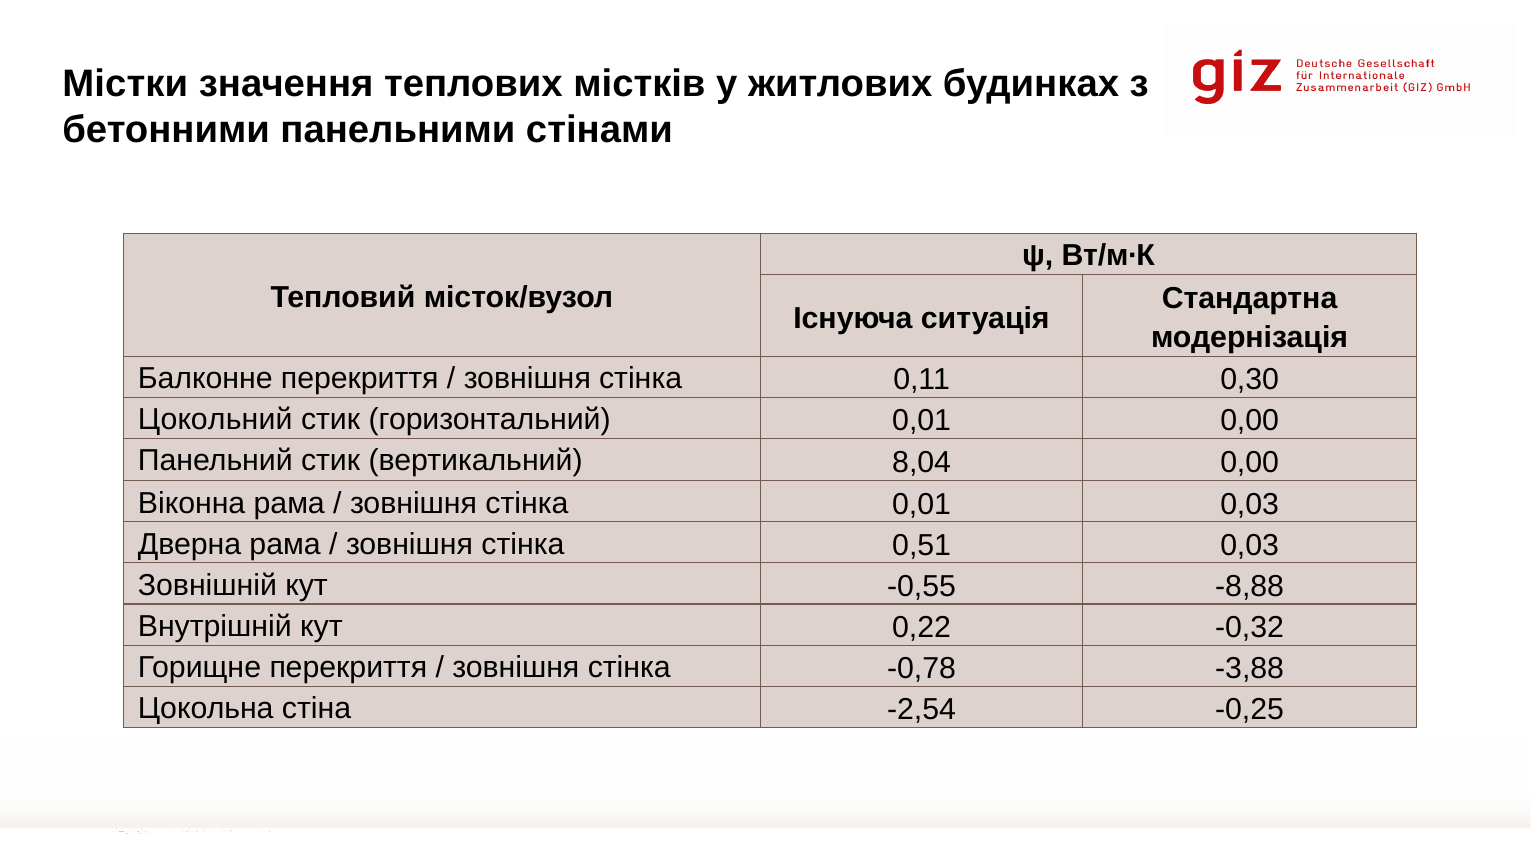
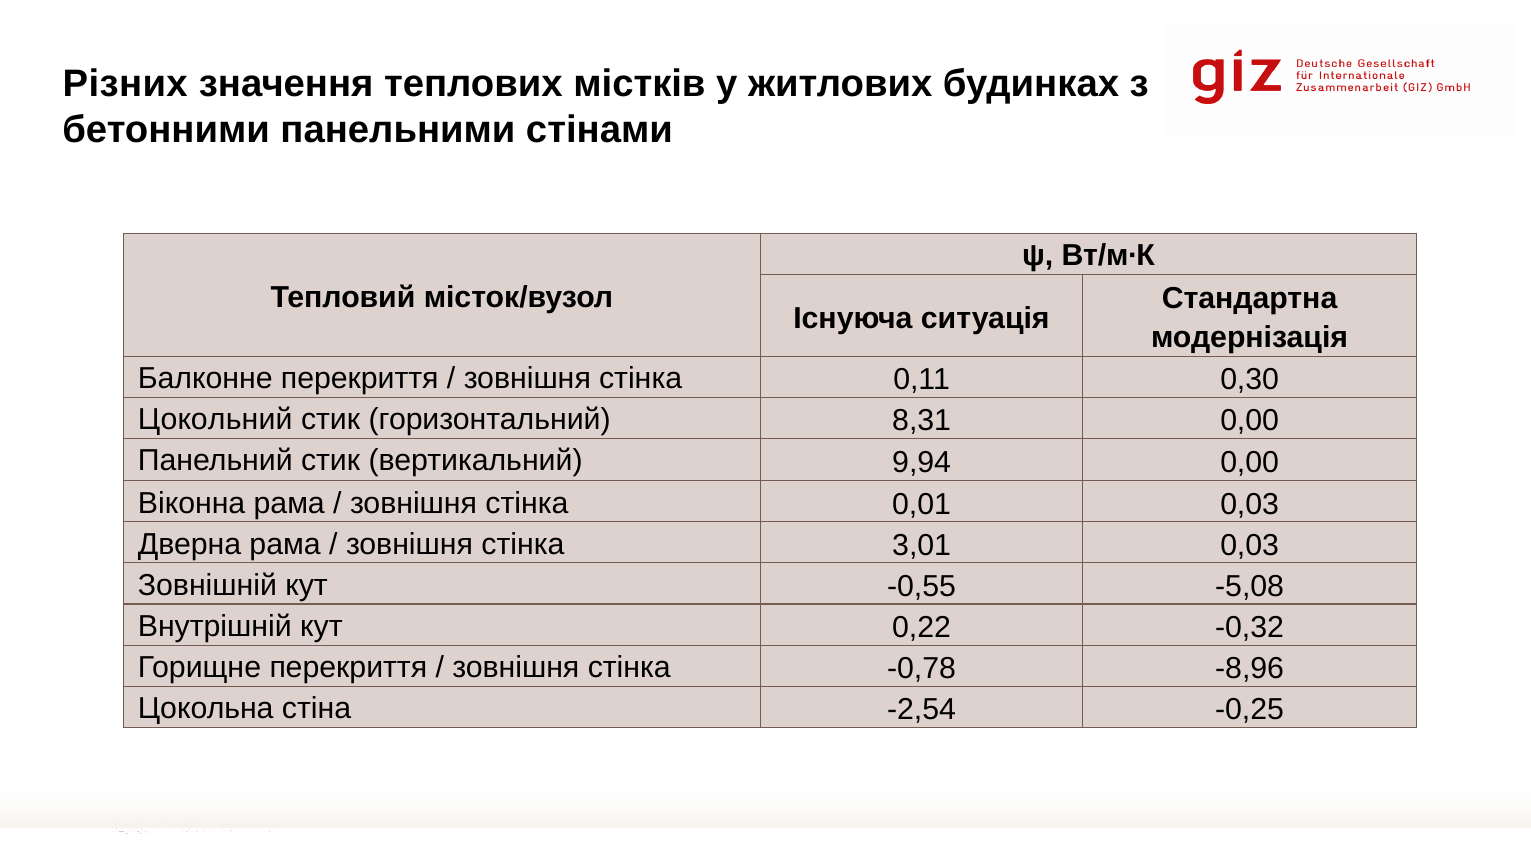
Містки: Містки -> Різних
горизонтальний 0,01: 0,01 -> 8,31
8,04: 8,04 -> 9,94
0,51: 0,51 -> 3,01
-8,88: -8,88 -> -5,08
-3,88: -3,88 -> -8,96
